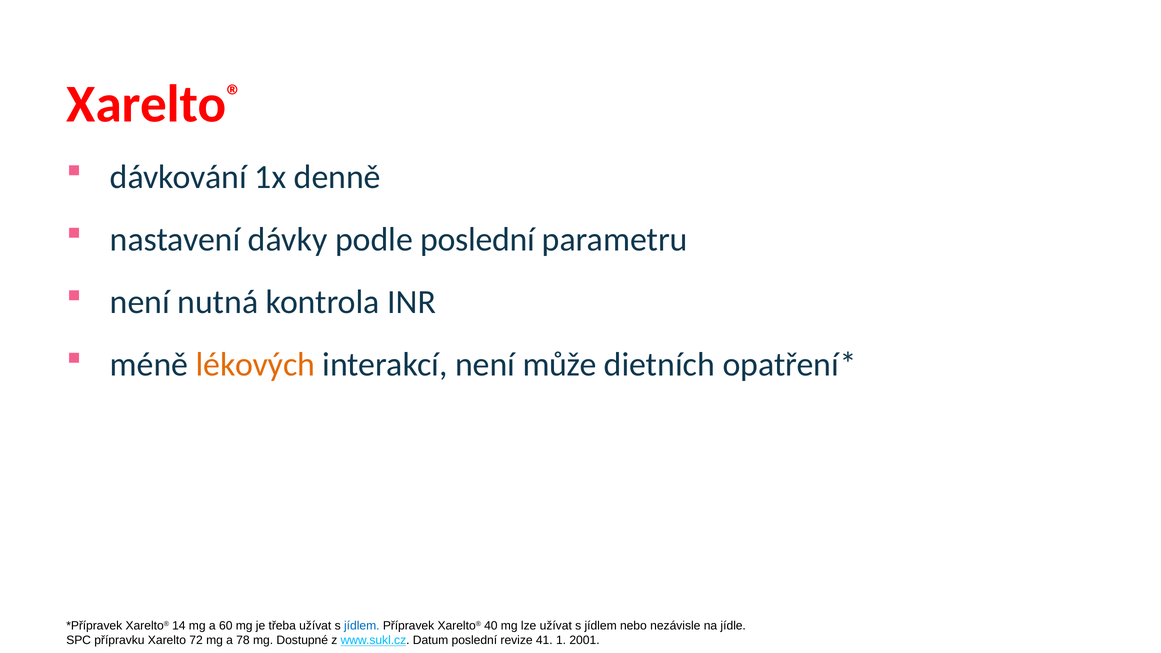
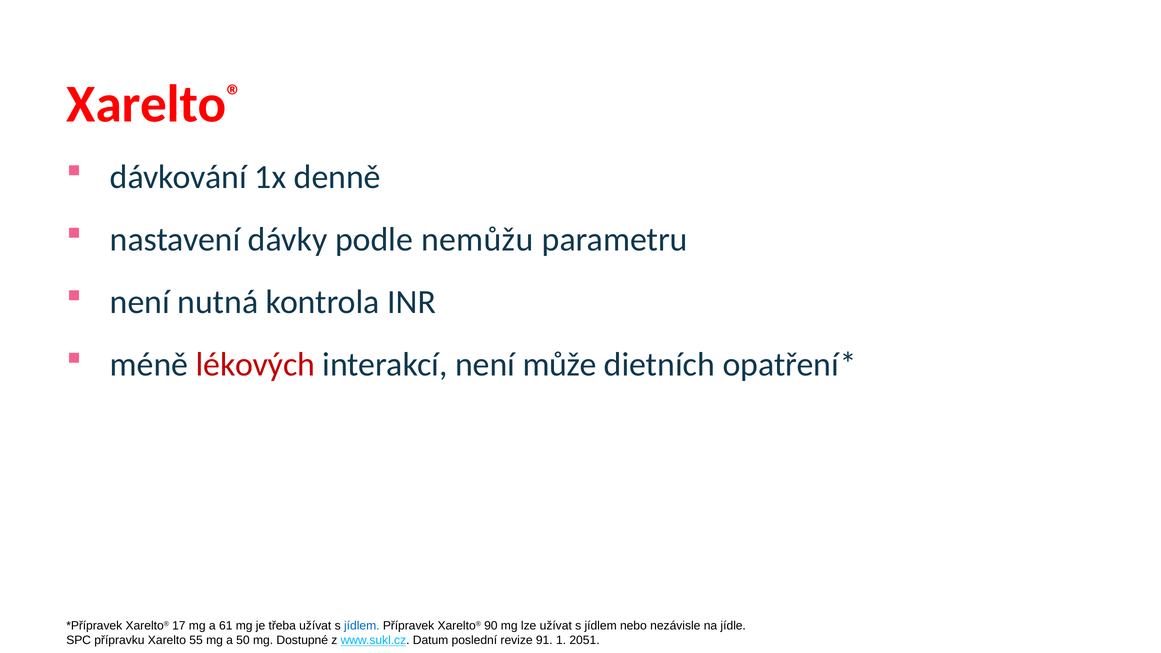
podle poslední: poslední -> nemůžu
lékových colour: orange -> red
14: 14 -> 17
60: 60 -> 61
40: 40 -> 90
72: 72 -> 55
78: 78 -> 50
41: 41 -> 91
2001: 2001 -> 2051
